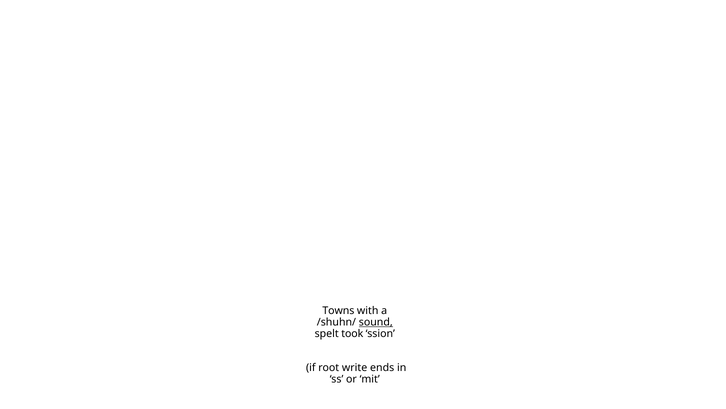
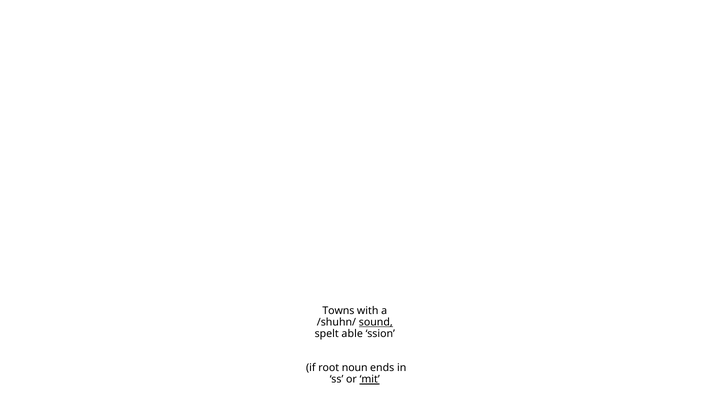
took: took -> able
write: write -> noun
mit underline: none -> present
